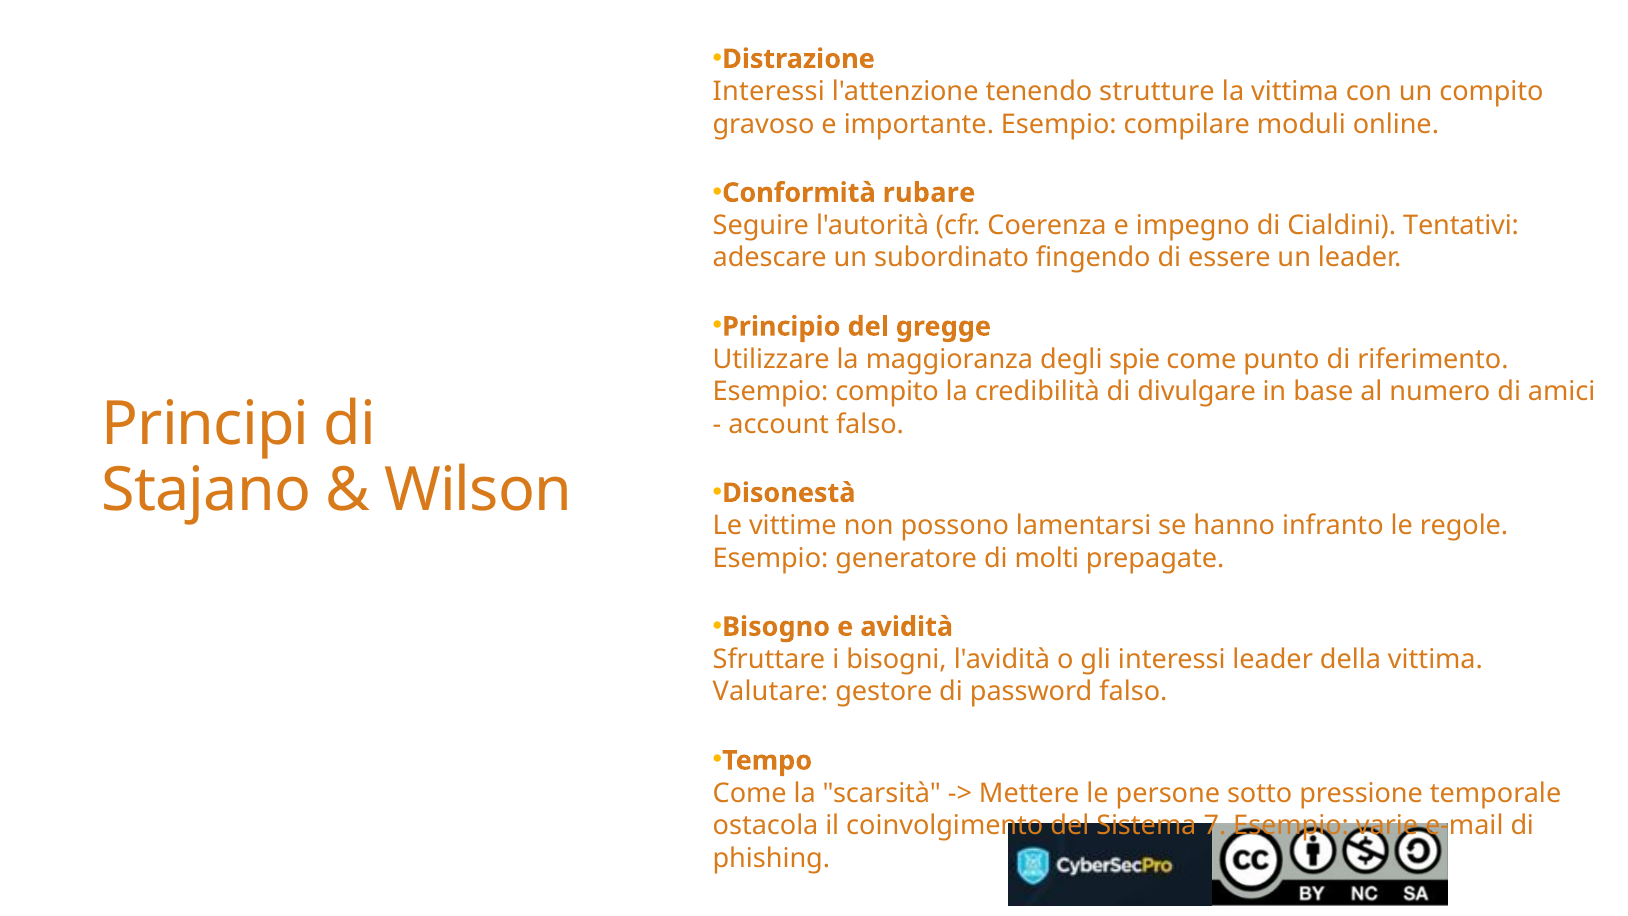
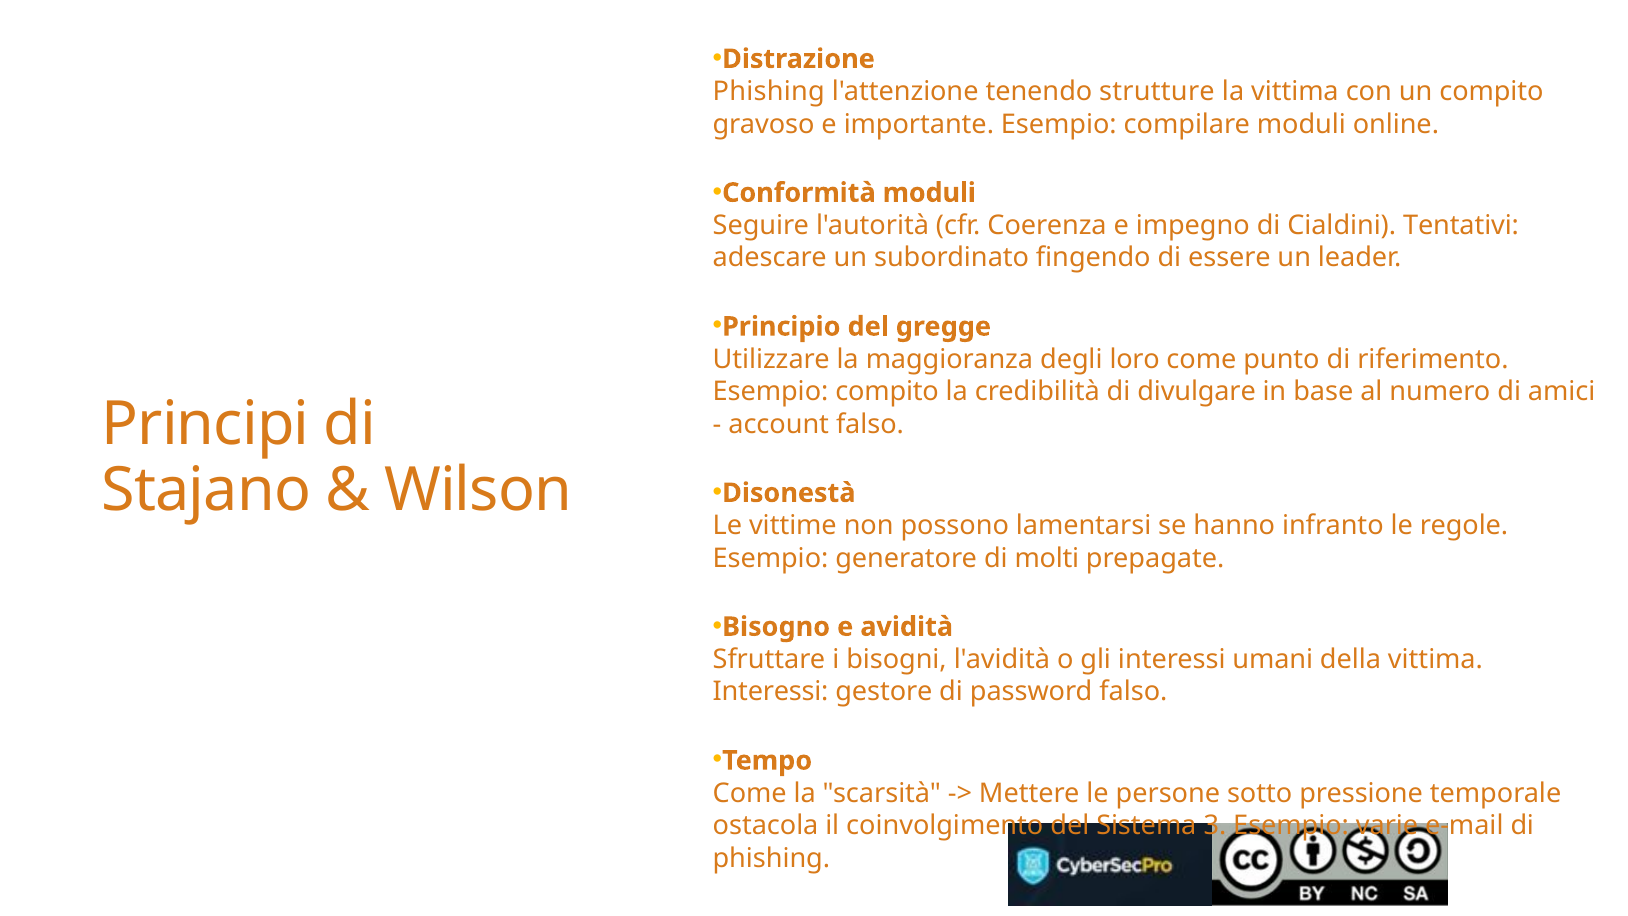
Interessi at (769, 92): Interessi -> Phishing
Conformità rubare: rubare -> moduli
spie: spie -> loro
interessi leader: leader -> umani
Valutare at (770, 692): Valutare -> Interessi
7: 7 -> 3
